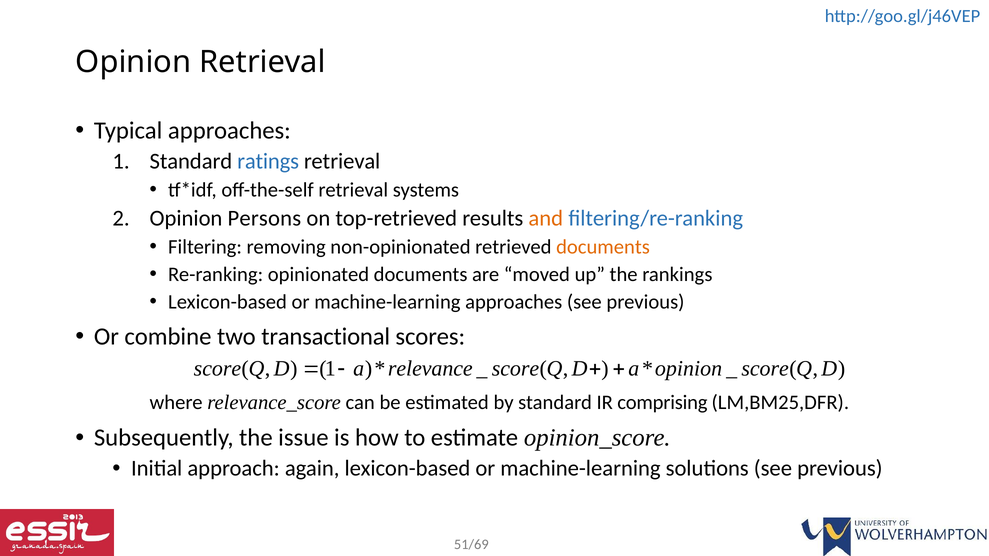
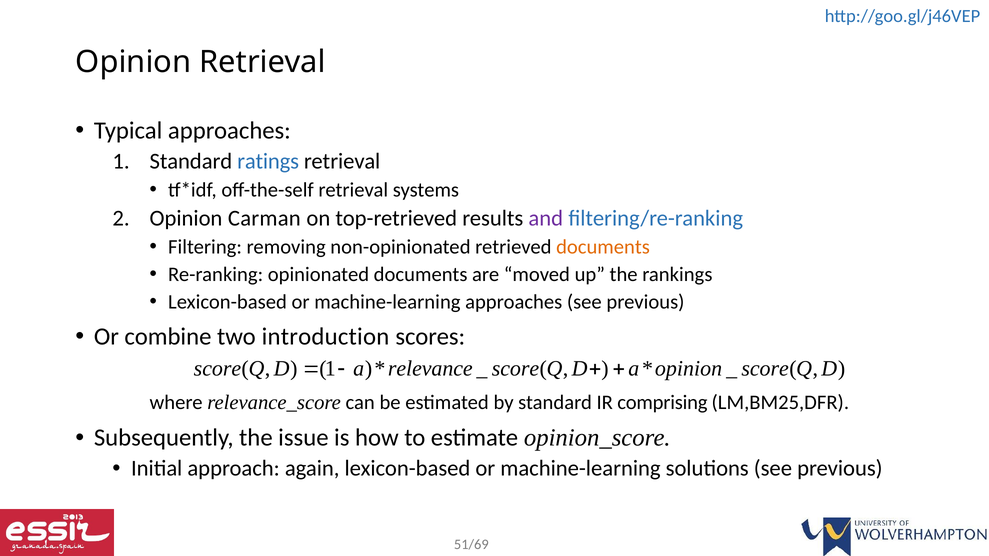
Persons: Persons -> Carman
and colour: orange -> purple
transactional: transactional -> introduction
